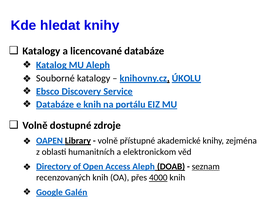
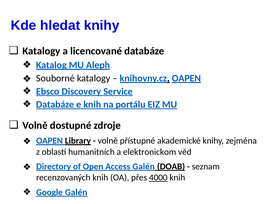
knihovny.cz ÚKOLU: ÚKOLU -> OAPEN
Access Aleph: Aleph -> Galén
seznam underline: present -> none
